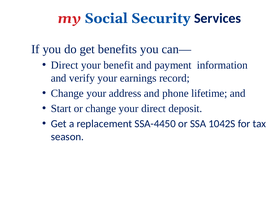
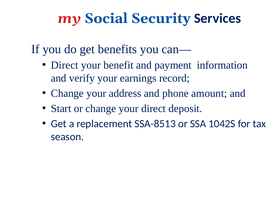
lifetime: lifetime -> amount
SSA-4450: SSA-4450 -> SSA-8513
